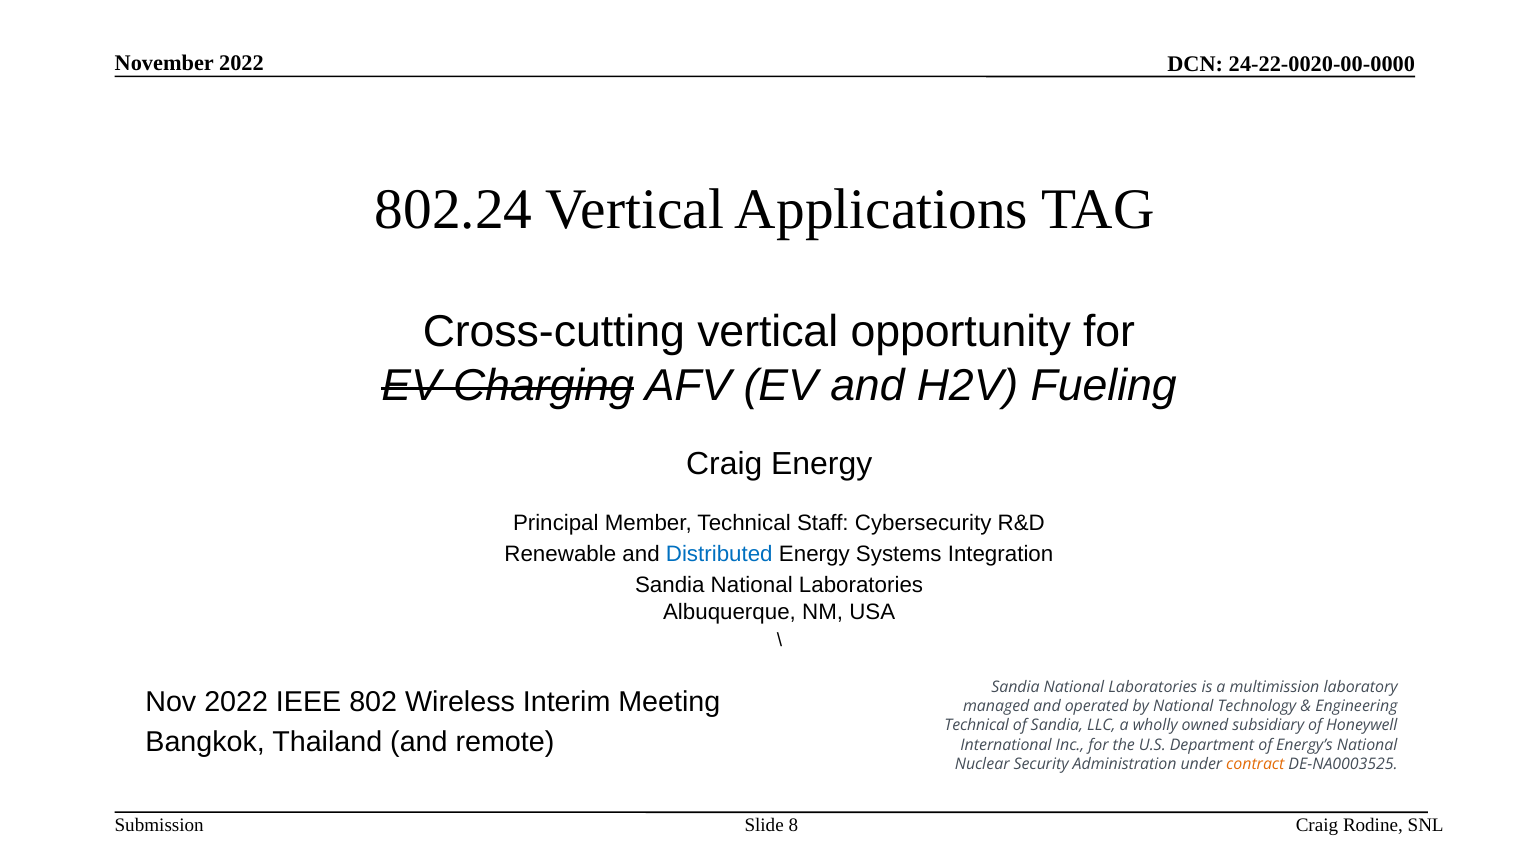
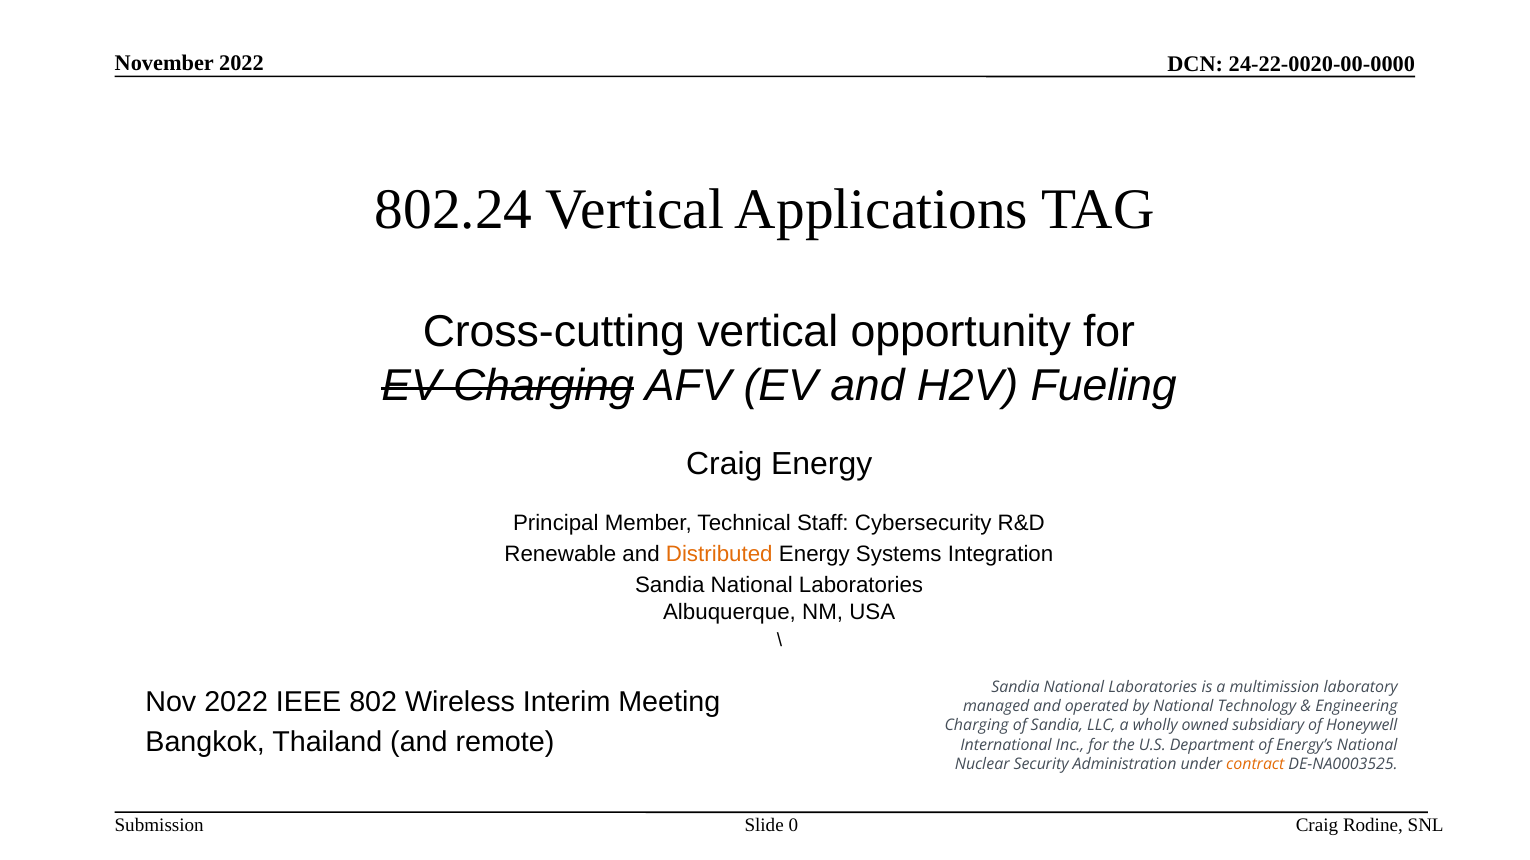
Distributed colour: blue -> orange
Technical at (977, 726): Technical -> Charging
8: 8 -> 0
